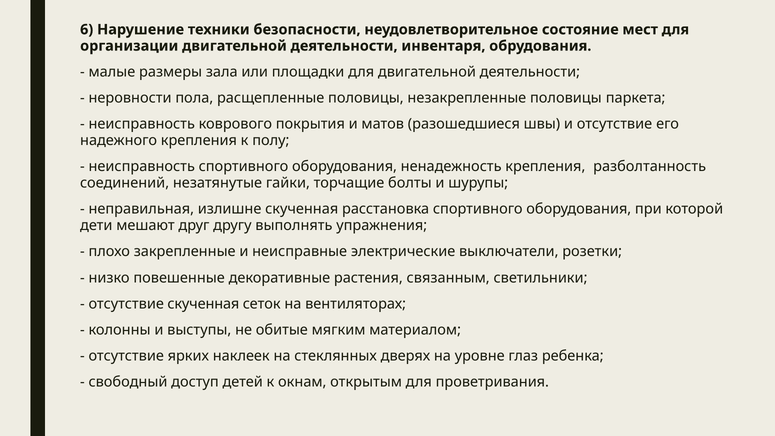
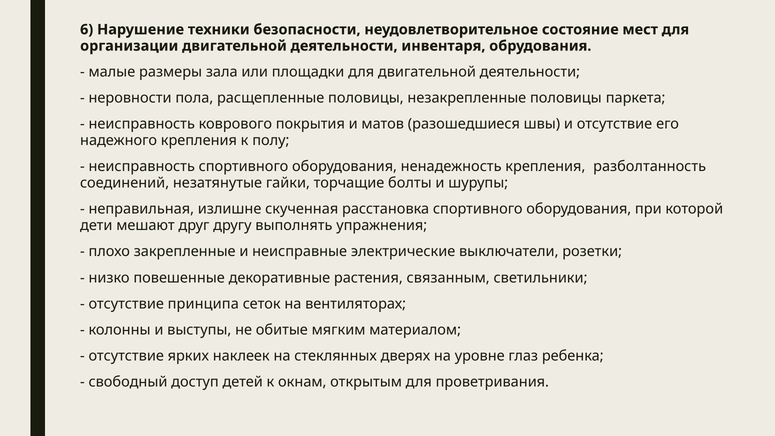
отсутствие скученная: скученная -> принципа
